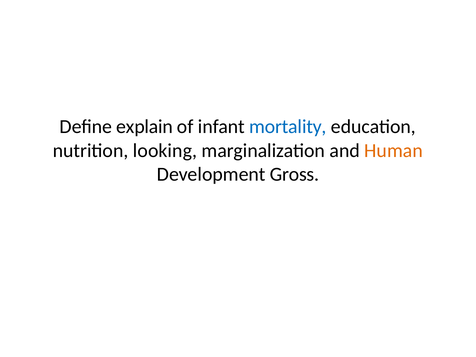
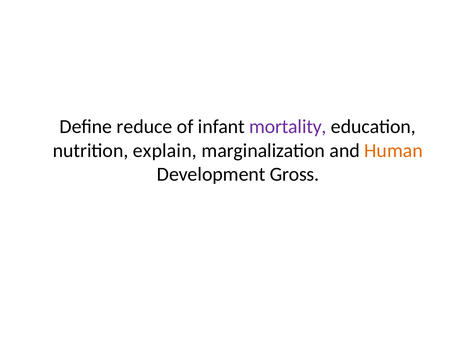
explain: explain -> reduce
mortality colour: blue -> purple
looking: looking -> explain
